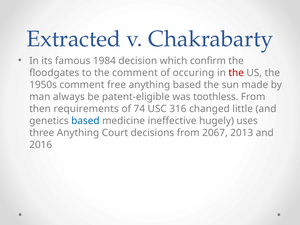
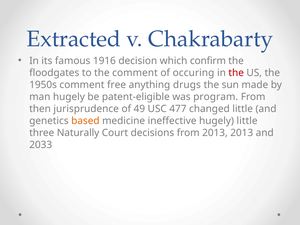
1984: 1984 -> 1916
anything based: based -> drugs
man always: always -> hugely
toothless: toothless -> program
requirements: requirements -> jurisprudence
74: 74 -> 49
316: 316 -> 477
based at (85, 121) colour: blue -> orange
hugely uses: uses -> little
three Anything: Anything -> Naturally
from 2067: 2067 -> 2013
2016: 2016 -> 2033
